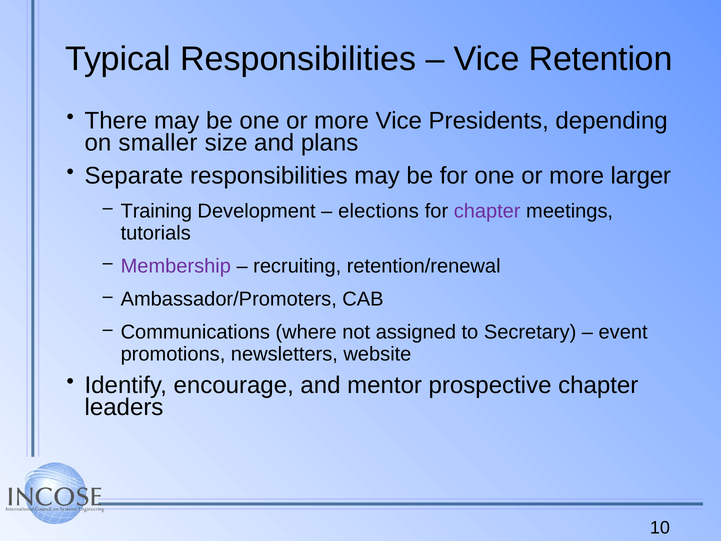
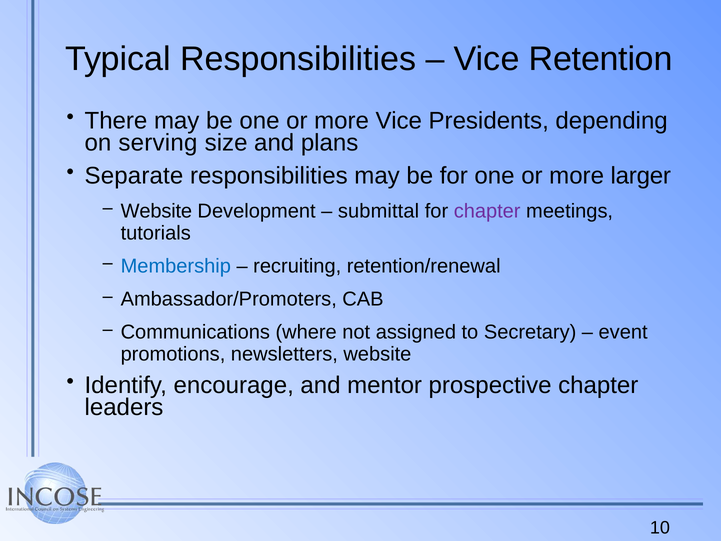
smaller: smaller -> serving
Training at (156, 211): Training -> Website
elections: elections -> submittal
Membership colour: purple -> blue
